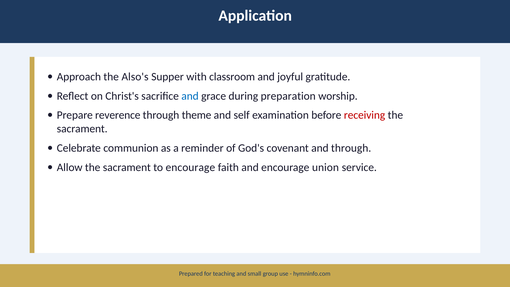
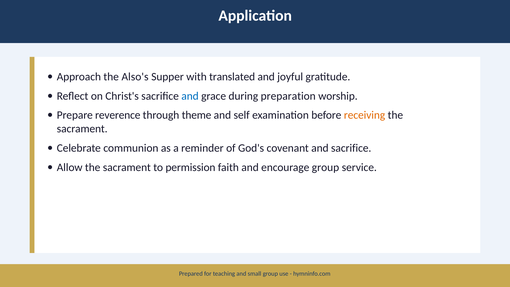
classroom: classroom -> translated
receiving colour: red -> orange
and through: through -> sacrifice
to encourage: encourage -> permission
encourage union: union -> group
